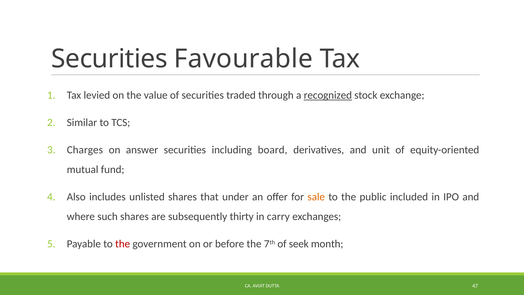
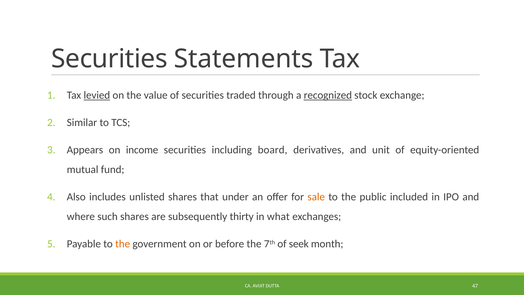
Favourable: Favourable -> Statements
levied underline: none -> present
Charges: Charges -> Appears
answer: answer -> income
carry: carry -> what
the at (123, 244) colour: red -> orange
